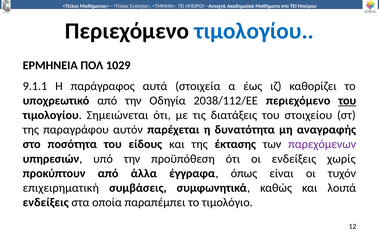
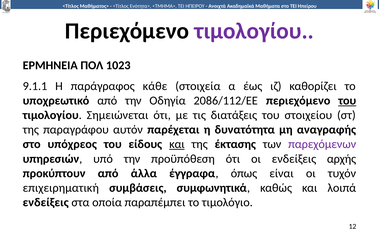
τιμολογίου at (254, 31) colour: blue -> purple
1029: 1029 -> 1023
αυτά: αυτά -> κάθε
2038/112/ΕΕ: 2038/112/ΕΕ -> 2086/112/ΕΕ
ποσότητα: ποσότητα -> υπόχρεος
και at (177, 144) underline: none -> present
χωρίς: χωρίς -> αρχής
